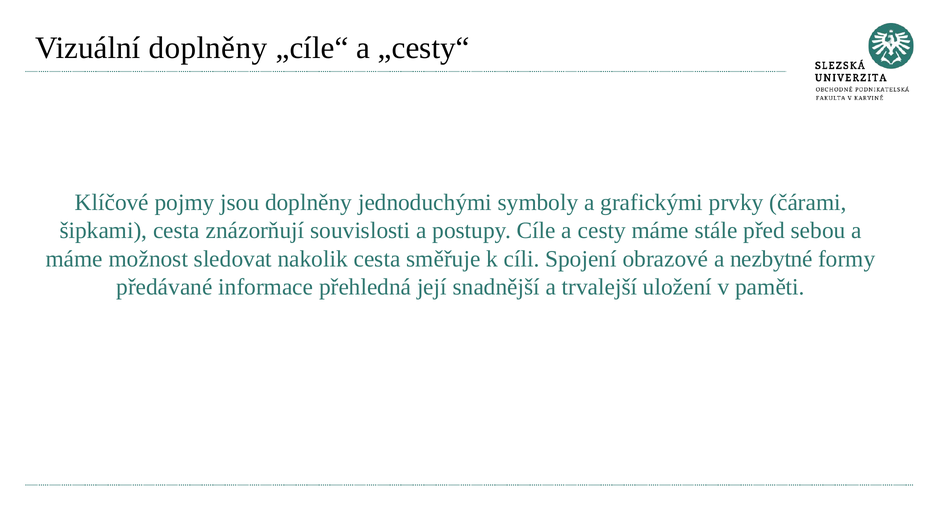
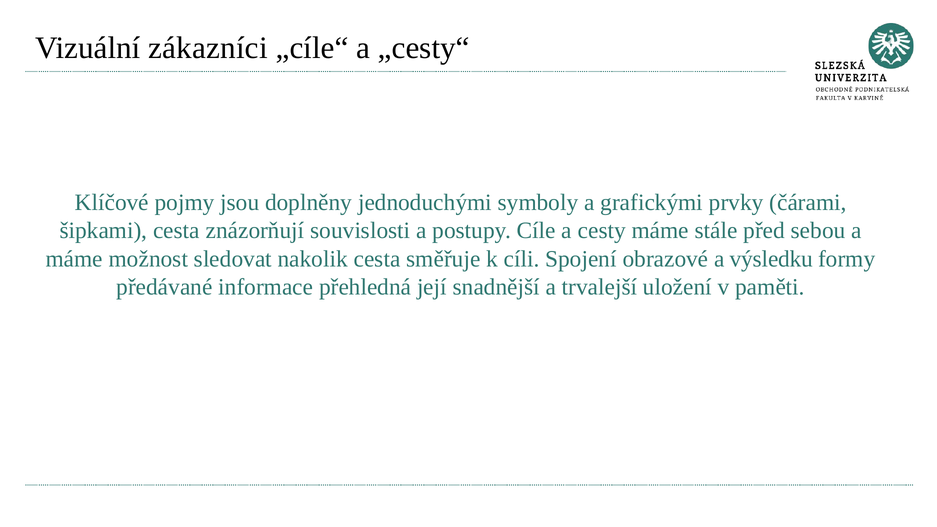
Vizuální doplněny: doplněny -> zákazníci
nezbytné: nezbytné -> výsledku
